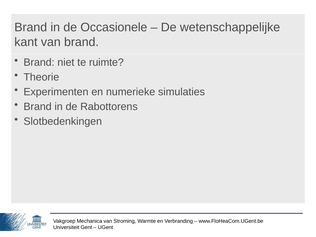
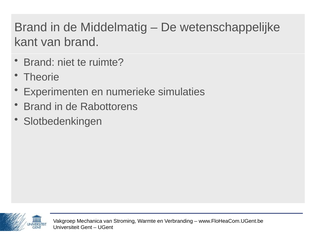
Occasionele: Occasionele -> Middelmatig
